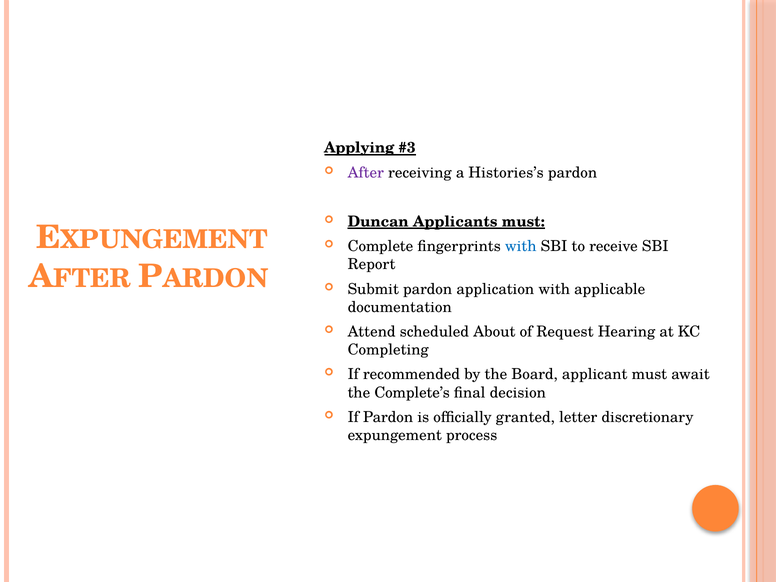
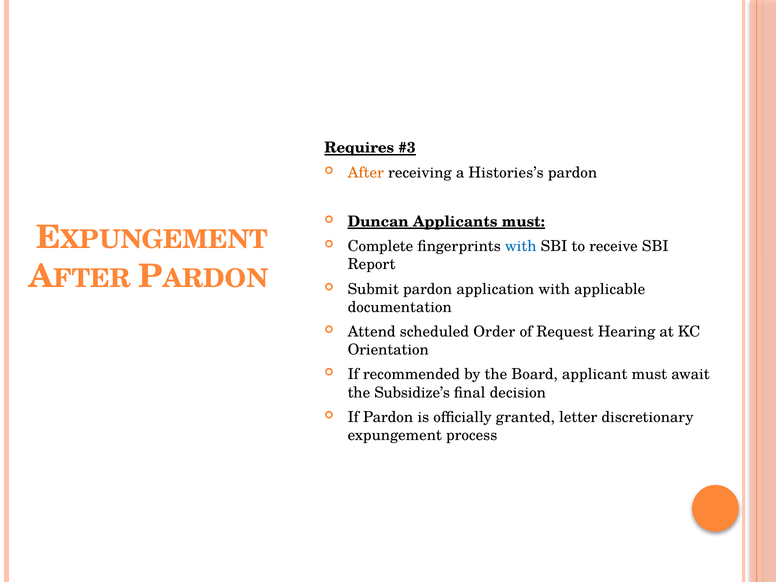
Applying: Applying -> Requires
After colour: purple -> orange
About: About -> Order
Completing: Completing -> Orientation
Complete’s: Complete’s -> Subsidize’s
